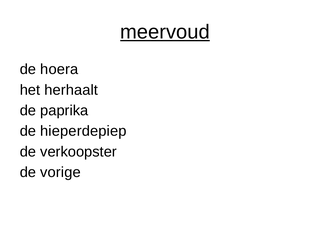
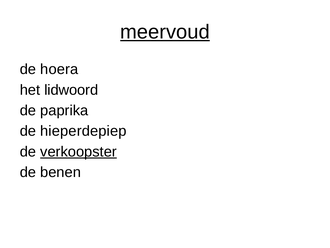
herhaalt: herhaalt -> lidwoord
verkoopster underline: none -> present
vorige: vorige -> benen
